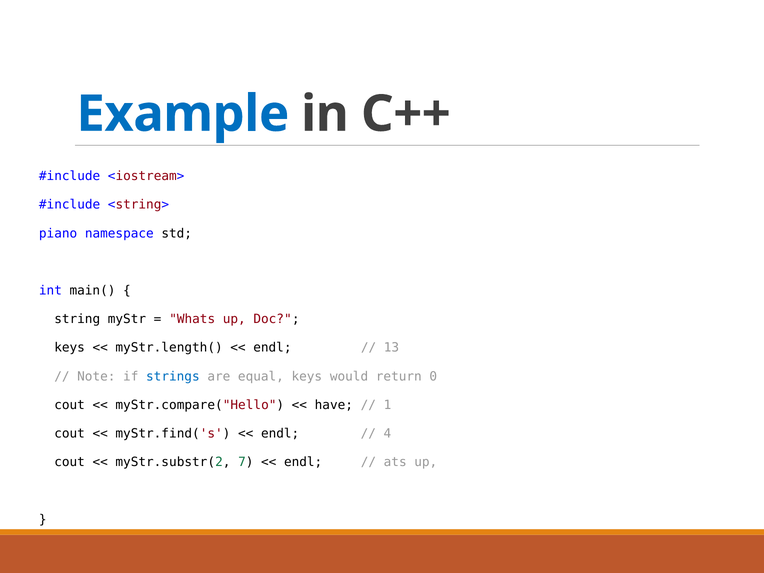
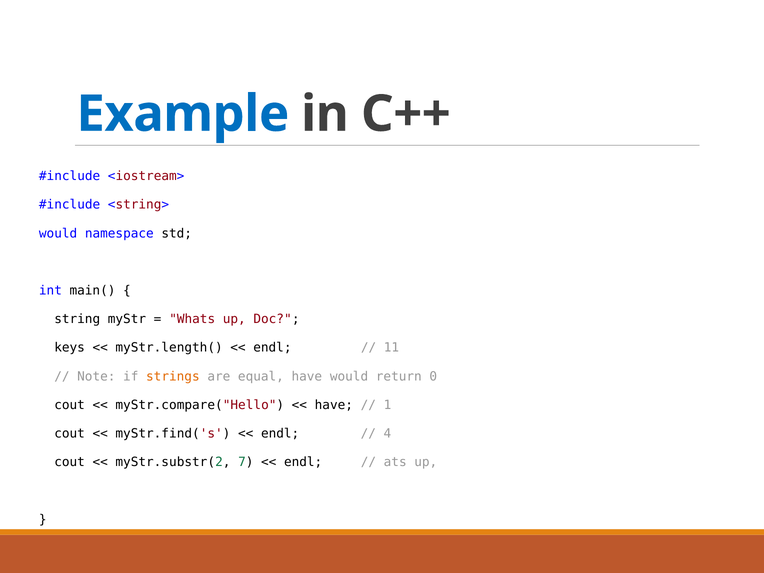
piano at (58, 233): piano -> would
13: 13 -> 11
strings colour: blue -> orange
equal keys: keys -> have
